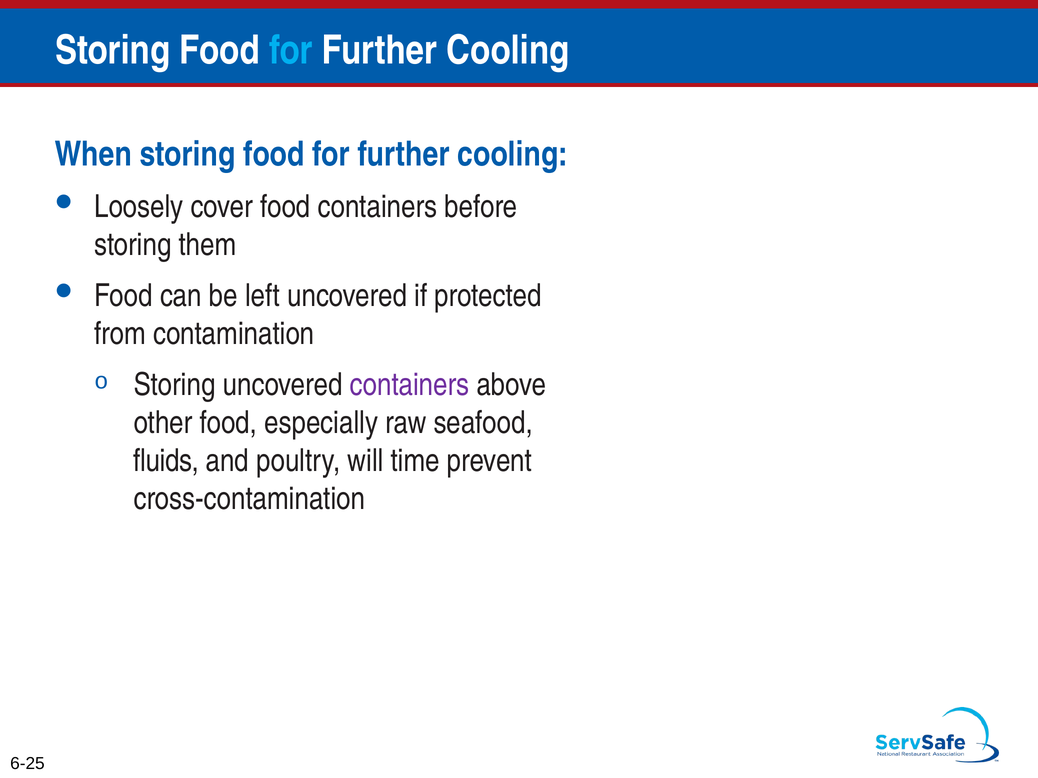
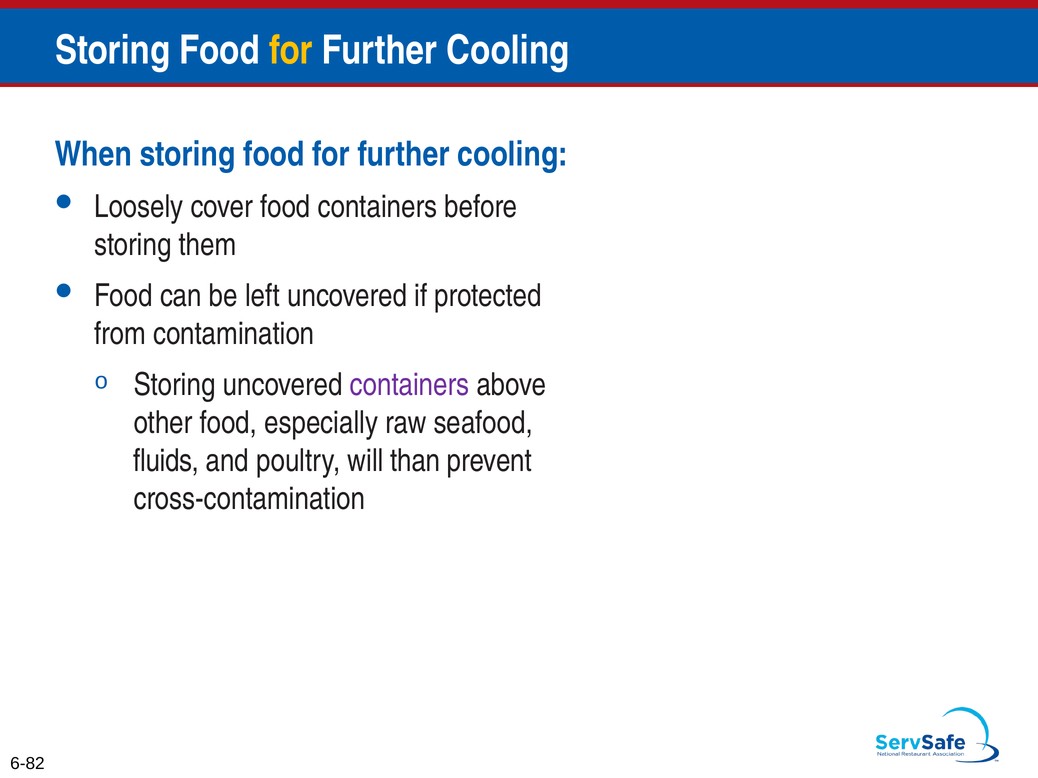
for at (291, 50) colour: light blue -> yellow
time: time -> than
6-25: 6-25 -> 6-82
